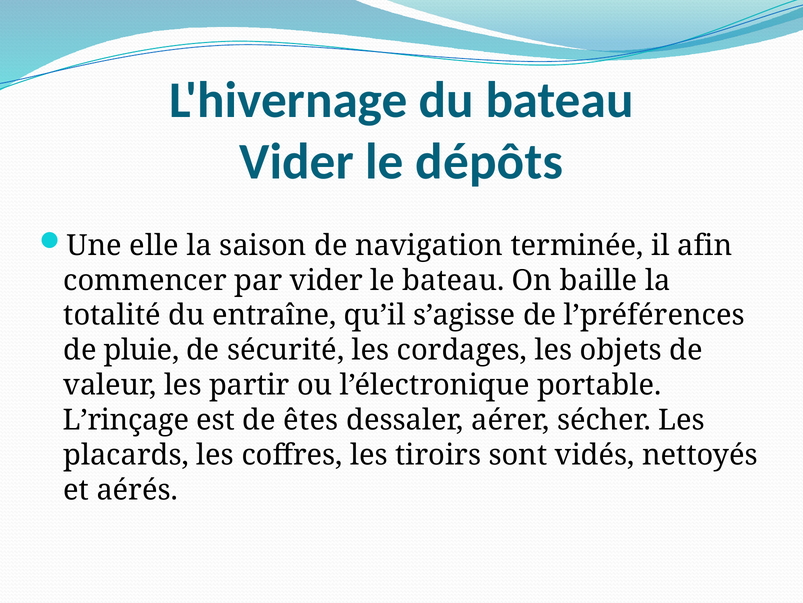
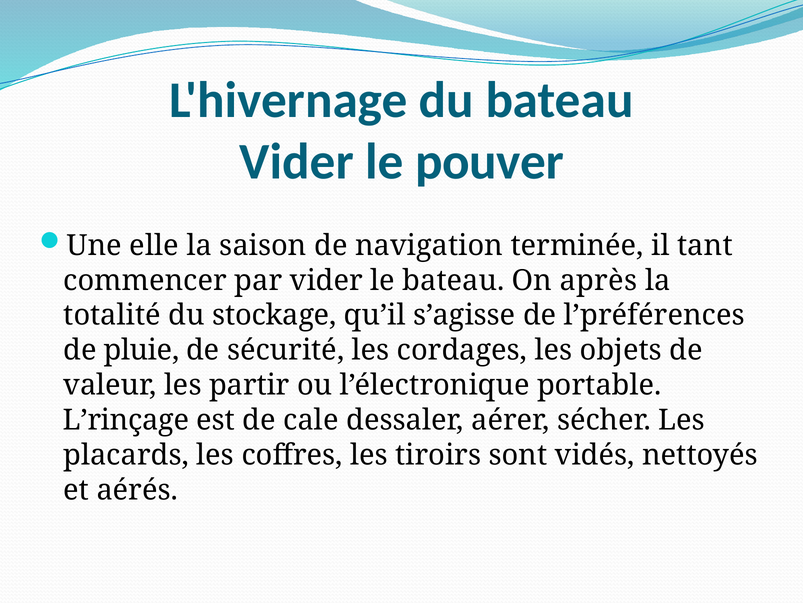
dépôts: dépôts -> pouver
afin: afin -> tant
baille: baille -> après
entraîne: entraîne -> stockage
êtes: êtes -> cale
